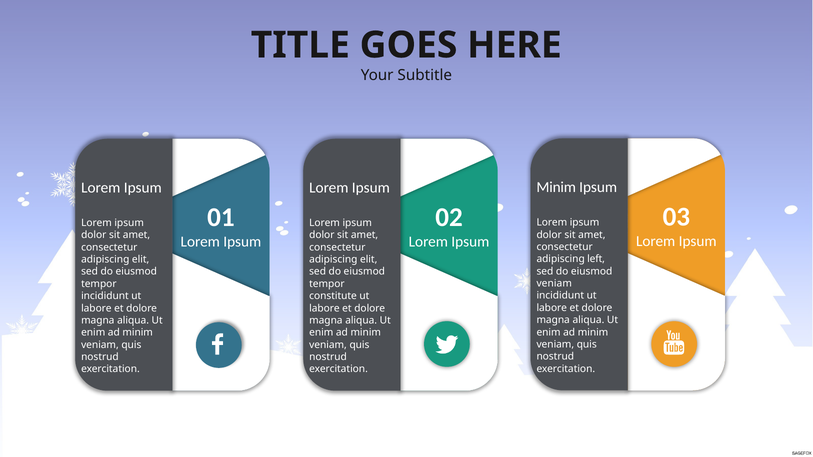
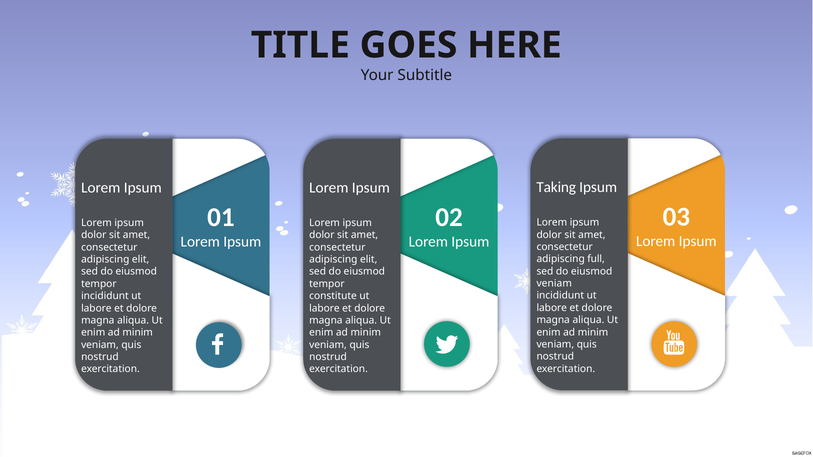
Minim at (556, 187): Minim -> Taking
left: left -> full
